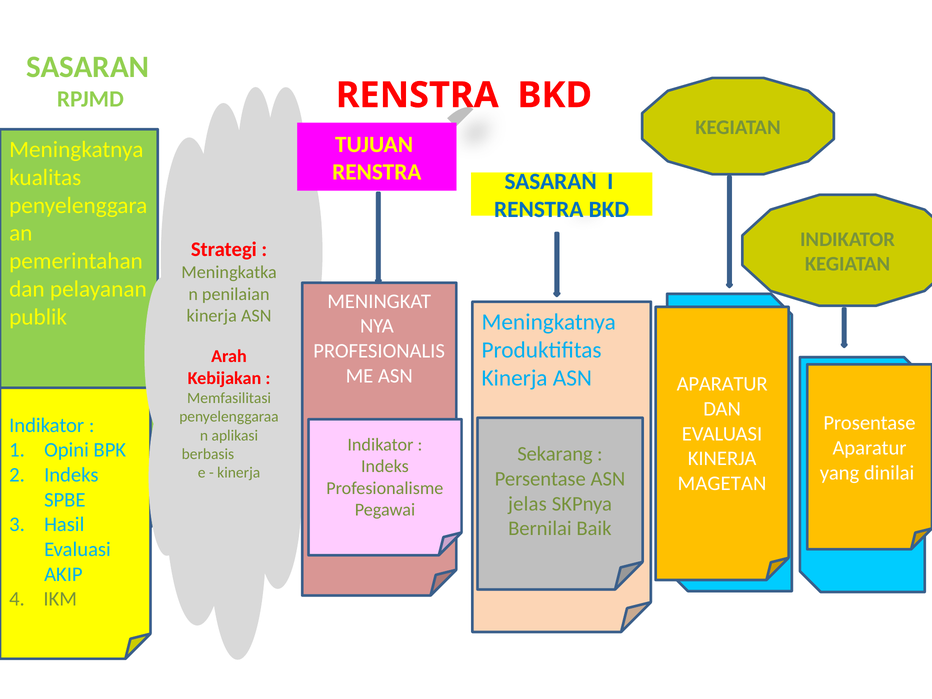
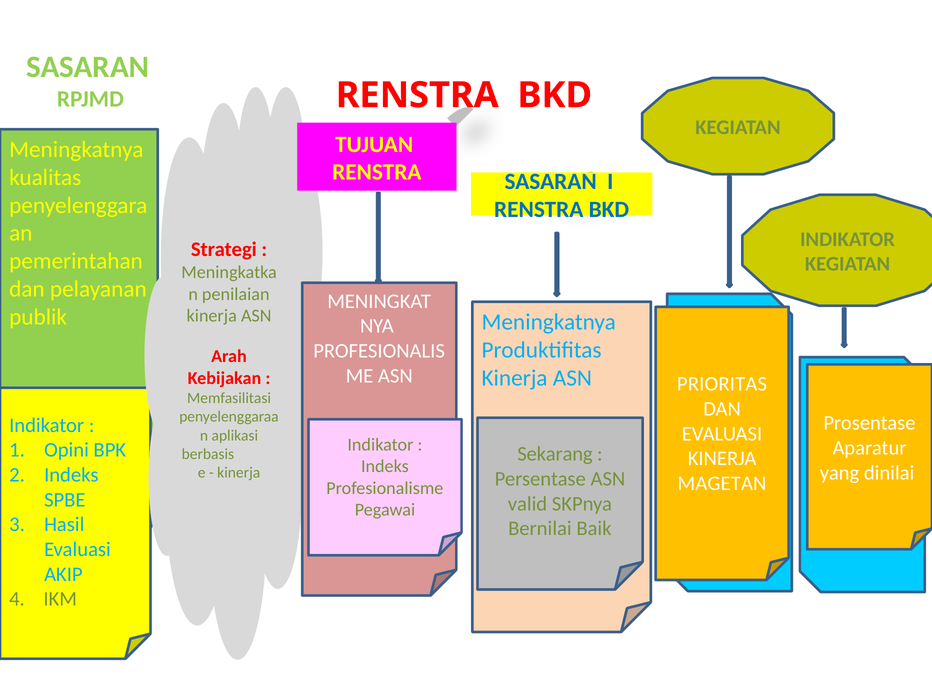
APARATUR at (722, 384): APARATUR -> PRIORITAS
jelas: jelas -> valid
